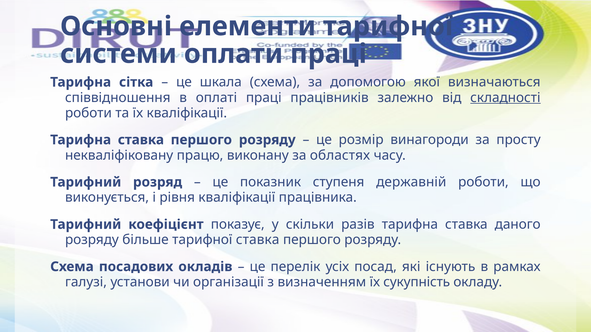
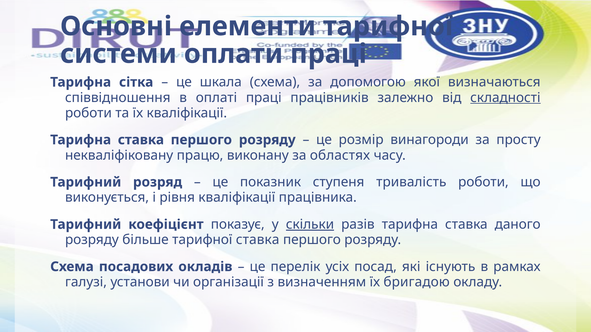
державній: державній -> тривалість
скільки underline: none -> present
сукупність: сукупність -> бригадою
